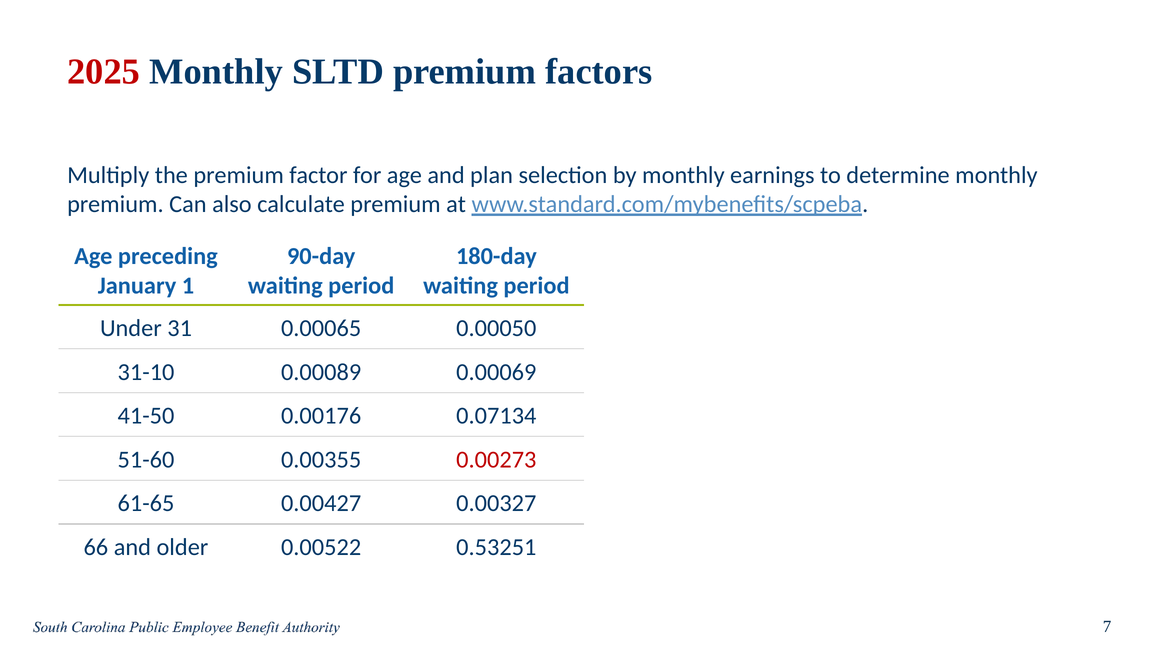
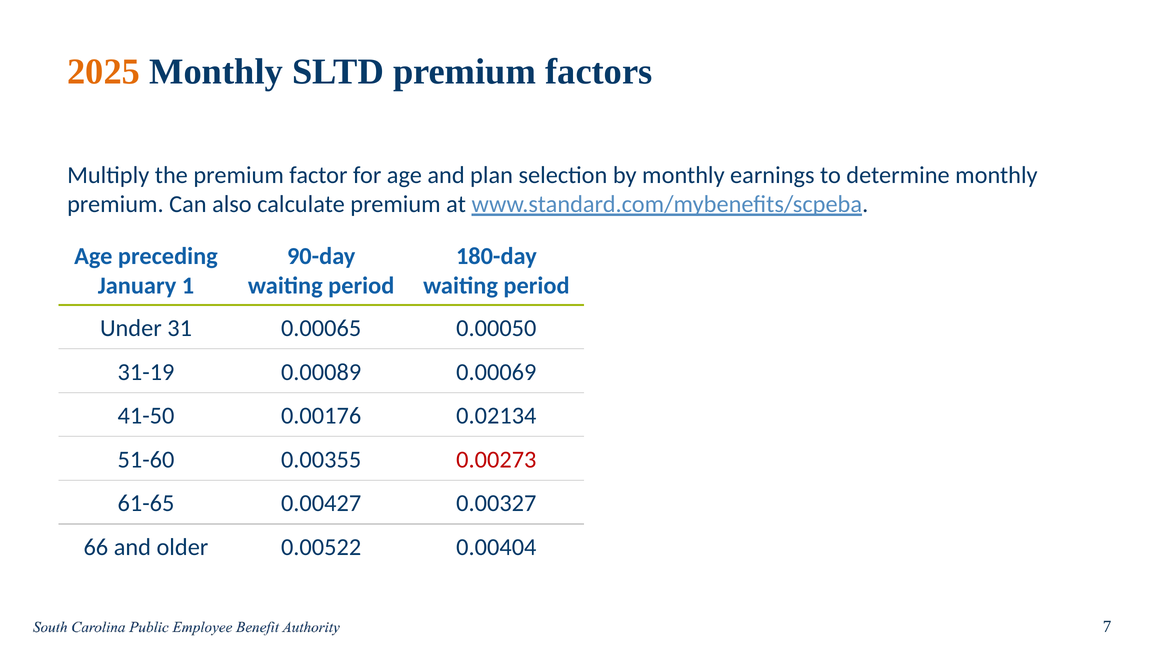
2025 colour: red -> orange
31-10: 31-10 -> 31-19
0.07134: 0.07134 -> 0.02134
0.53251: 0.53251 -> 0.00404
